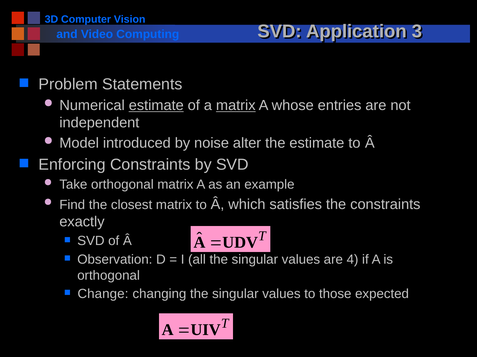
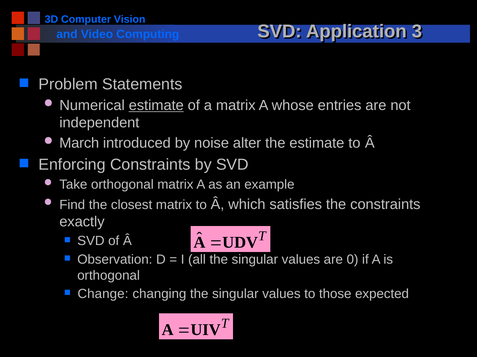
matrix at (236, 106) underline: present -> none
Model: Model -> March
4: 4 -> 0
